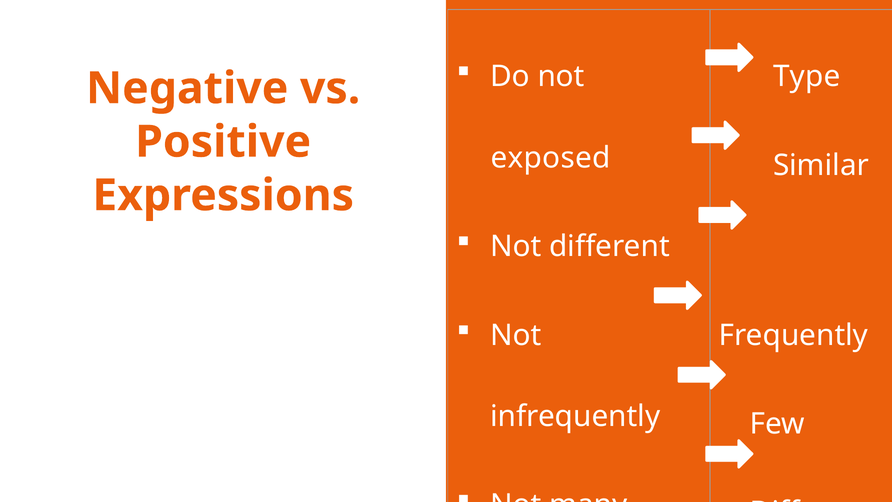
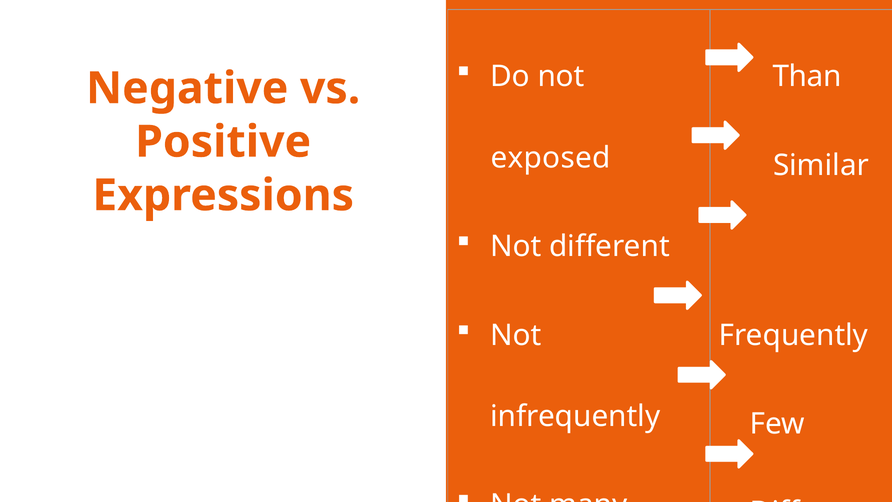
Type: Type -> Than
